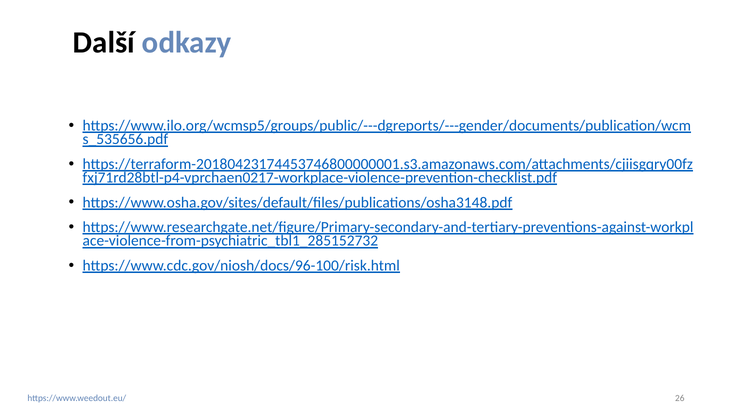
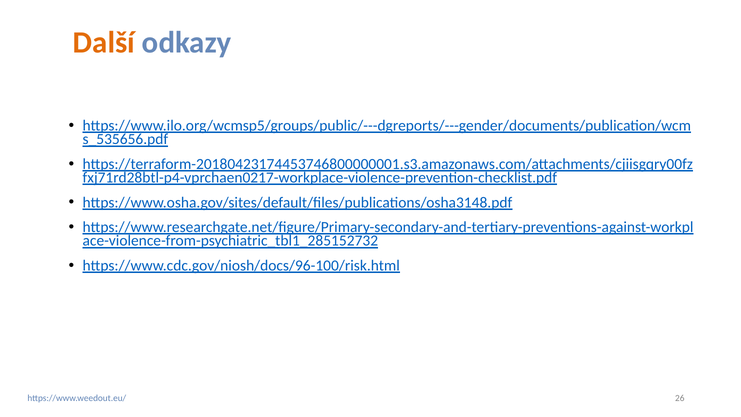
Další colour: black -> orange
